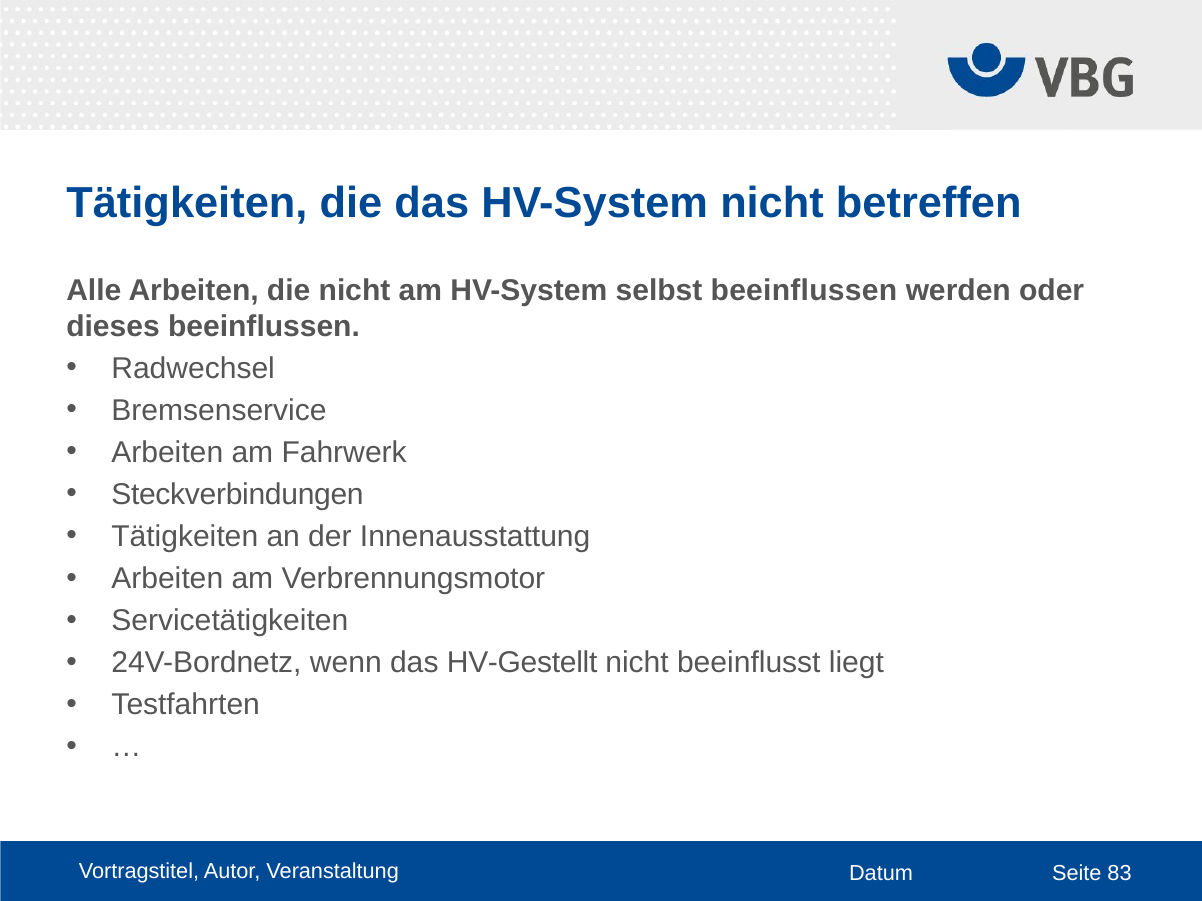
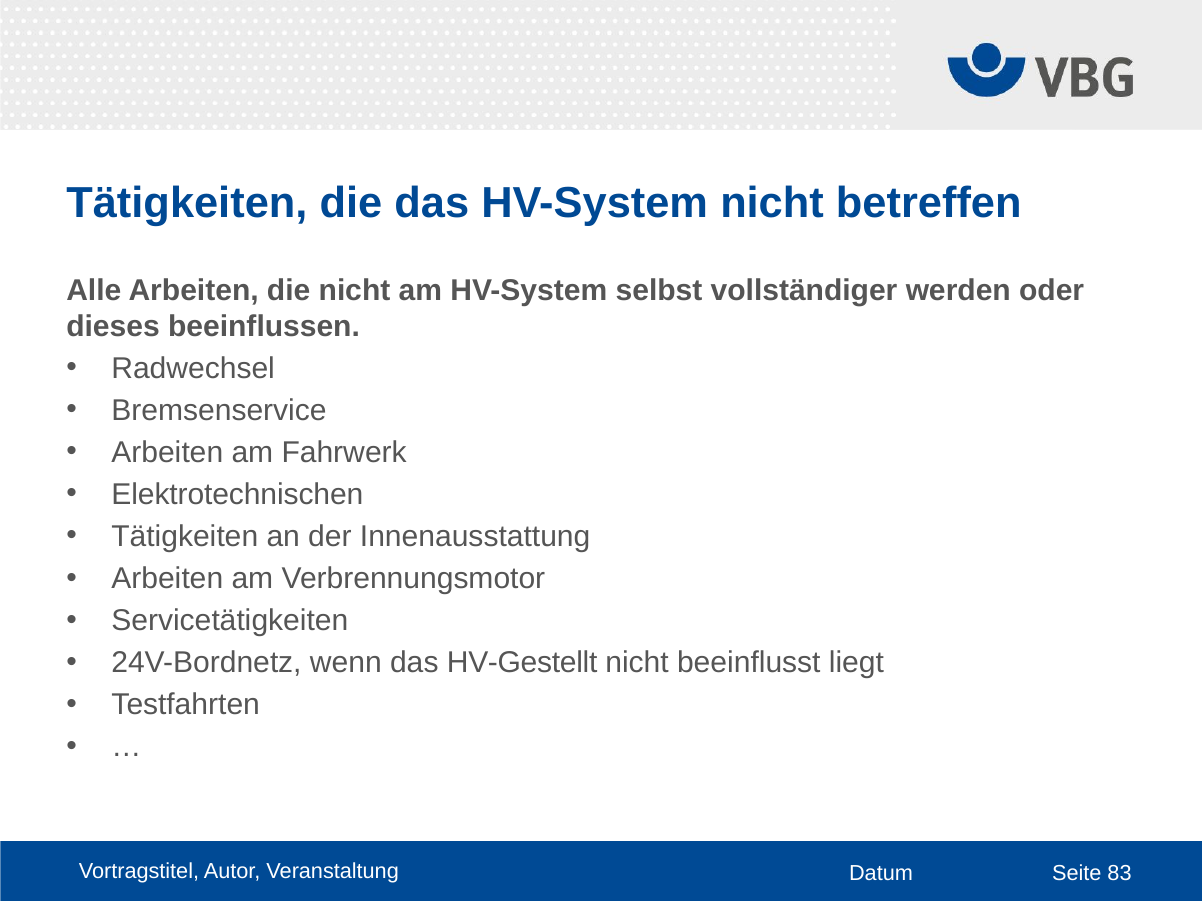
selbst beeinflussen: beeinflussen -> vollständiger
Steckverbindungen: Steckverbindungen -> Elektrotechnischen
